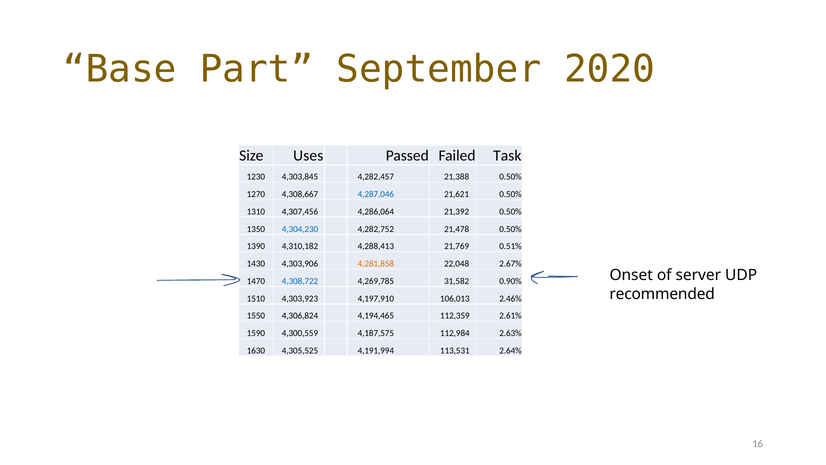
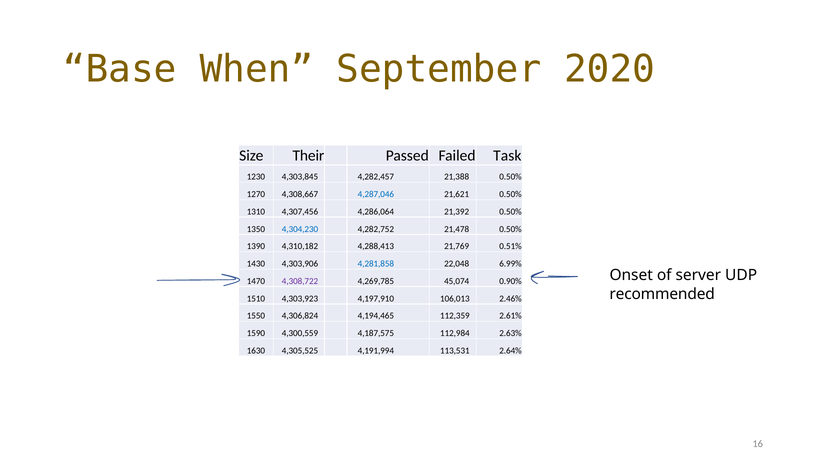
Part: Part -> When
Uses: Uses -> Their
4,281,858 colour: orange -> blue
2.67%: 2.67% -> 6.99%
4,308,722 colour: blue -> purple
31,582: 31,582 -> 45,074
